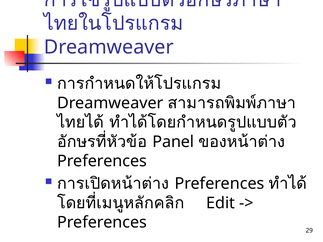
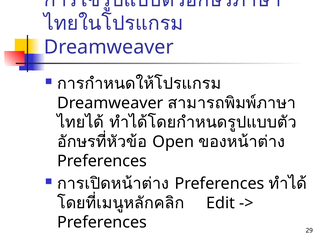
Panel: Panel -> Open
